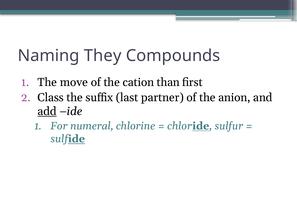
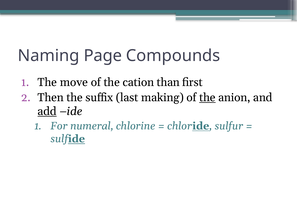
They: They -> Page
Class: Class -> Then
partner: partner -> making
the at (207, 97) underline: none -> present
